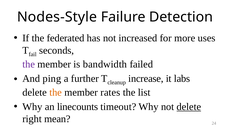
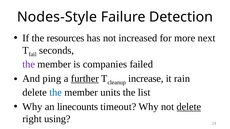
federated: federated -> resources
uses: uses -> next
bandwidth: bandwidth -> companies
further underline: none -> present
labs: labs -> rain
the at (56, 93) colour: orange -> blue
rates: rates -> units
mean: mean -> using
